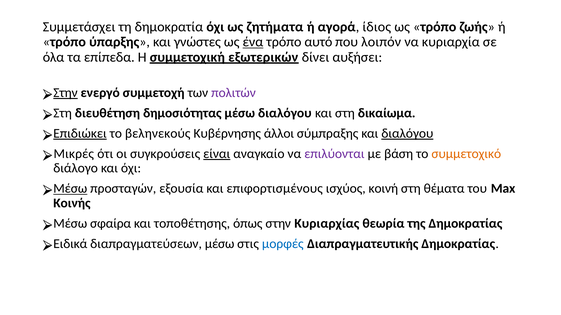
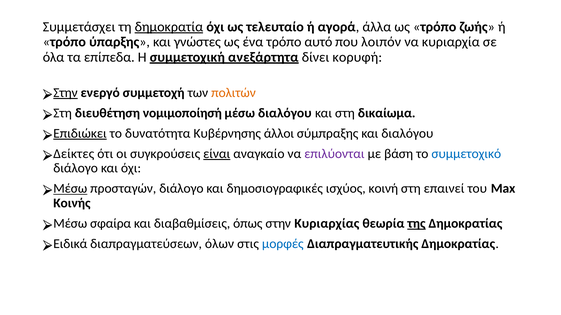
δημοκρατία underline: none -> present
ζητήματα: ζητήματα -> τελευταίο
ίδιος: ίδιος -> άλλα
ένα underline: present -> none
εξωτερικών: εξωτερικών -> ανεξάρτητα
αυξήσει: αυξήσει -> κορυφή
πολιτών colour: purple -> orange
δημοσιότητας: δημοσιότητας -> νομιμοποίησή
βεληνεκούς: βεληνεκούς -> δυνατότητα
διαλόγου at (407, 134) underline: present -> none
Μικρές: Μικρές -> Δείκτες
συμμετοχικό colour: orange -> blue
προσταγών εξουσία: εξουσία -> διάλογο
επιφορτισμένους: επιφορτισμένους -> δημοσιογραφικές
θέματα: θέματα -> επαινεί
τοποθέτησης: τοποθέτησης -> διαβαθμίσεις
της underline: none -> present
διαπραγματεύσεων μέσω: μέσω -> όλων
